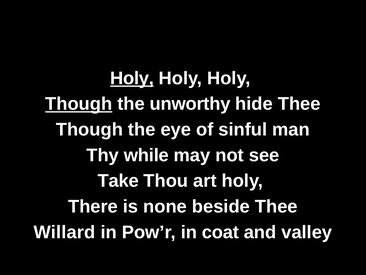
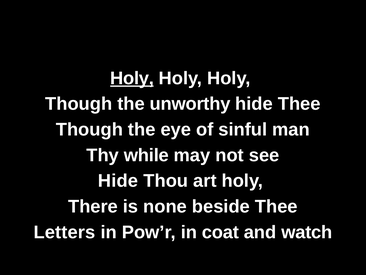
Though at (79, 104) underline: present -> none
Take at (118, 181): Take -> Hide
Willard: Willard -> Letters
valley: valley -> watch
